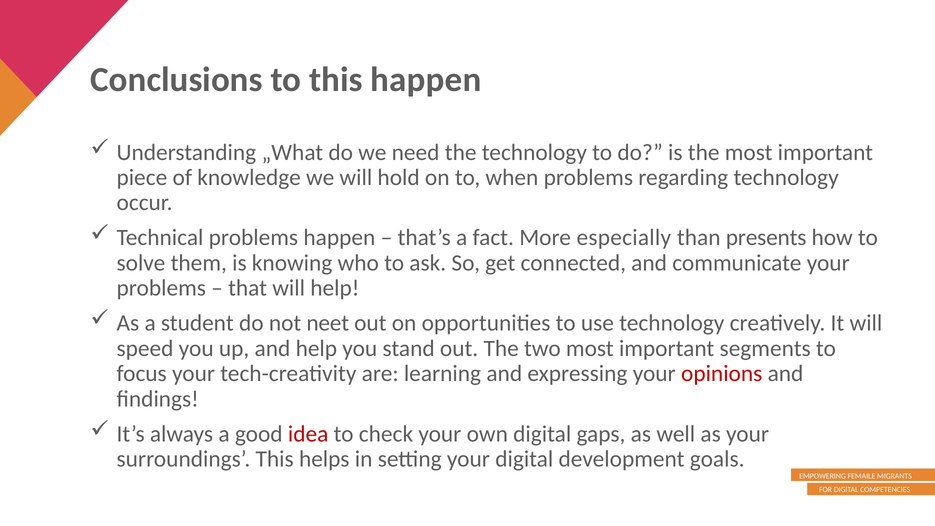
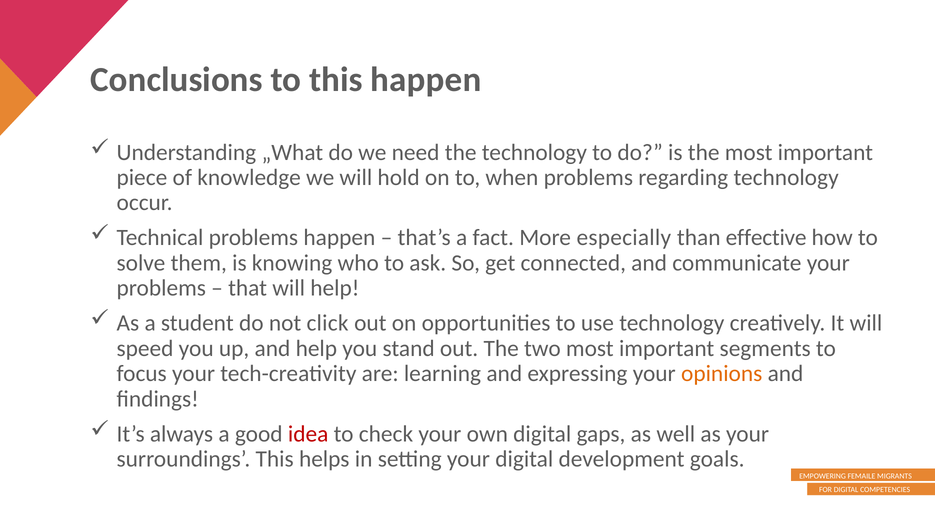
presents: presents -> effective
neet: neet -> click
opinions colour: red -> orange
